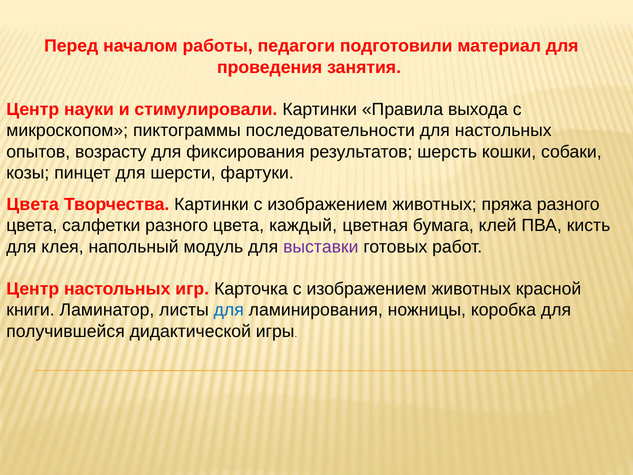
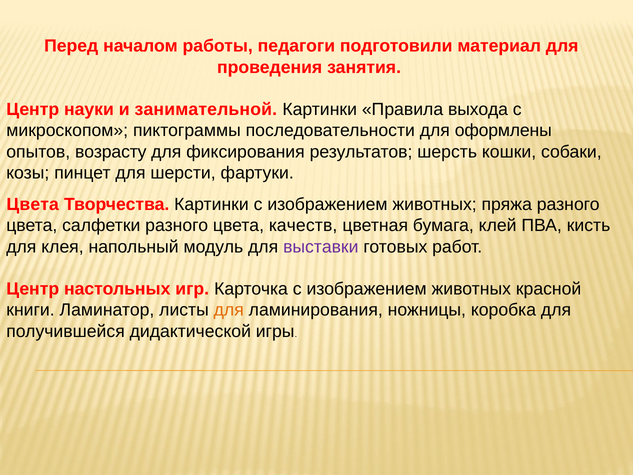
стимулировали: стимулировали -> занимательной
для настольных: настольных -> оформлены
каждый: каждый -> качеств
для at (229, 310) colour: blue -> orange
